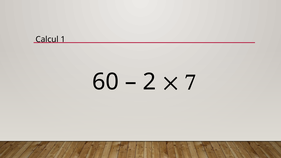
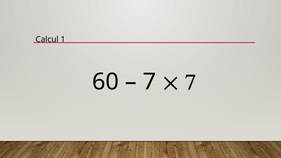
2 at (149, 82): 2 -> 7
